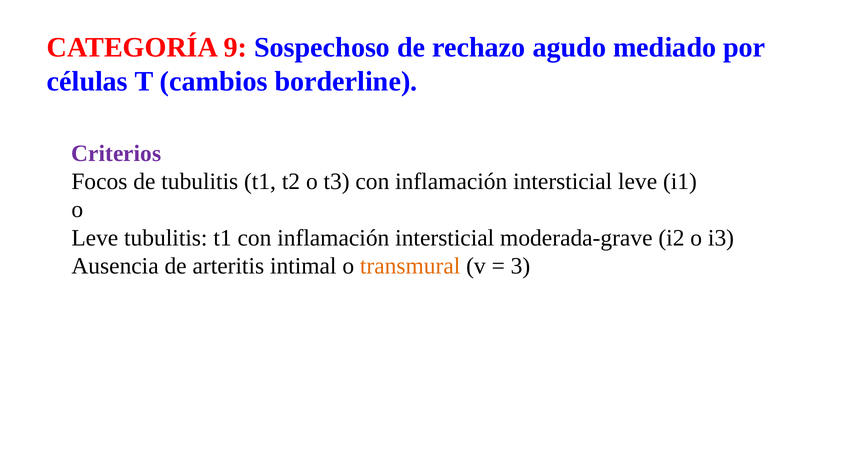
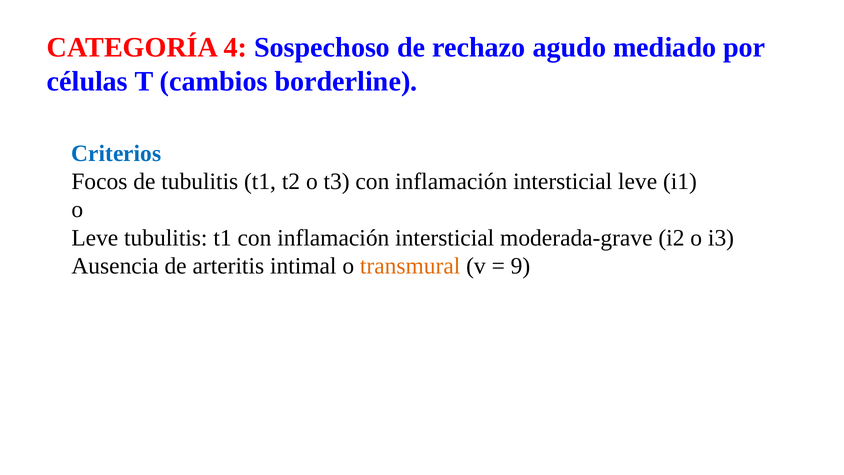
9: 9 -> 4
Criterios colour: purple -> blue
3: 3 -> 9
